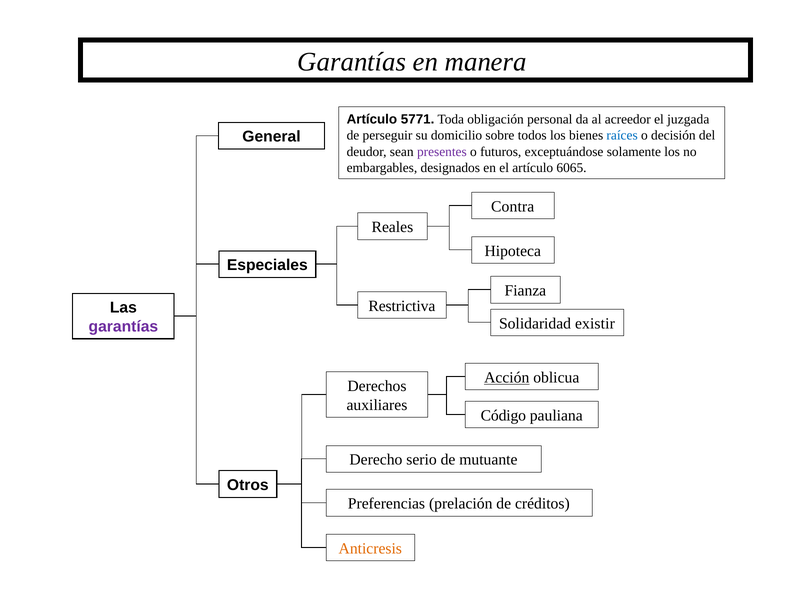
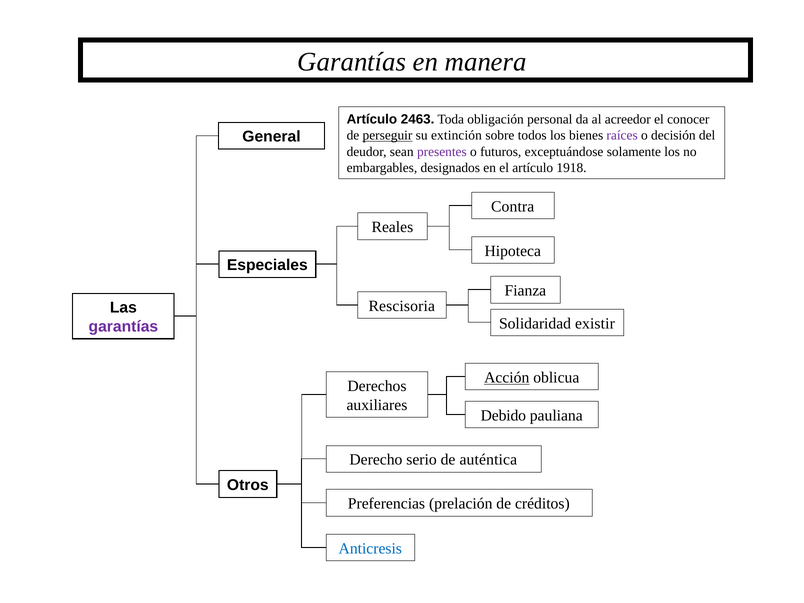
5771: 5771 -> 2463
juzgada: juzgada -> conocer
perseguir underline: none -> present
domicilio: domicilio -> extinción
raíces colour: blue -> purple
6065: 6065 -> 1918
Restrictiva: Restrictiva -> Rescisoria
Código: Código -> Debido
mutuante: mutuante -> auténtica
Anticresis colour: orange -> blue
